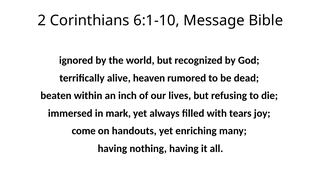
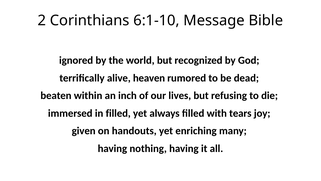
in mark: mark -> filled
come: come -> given
